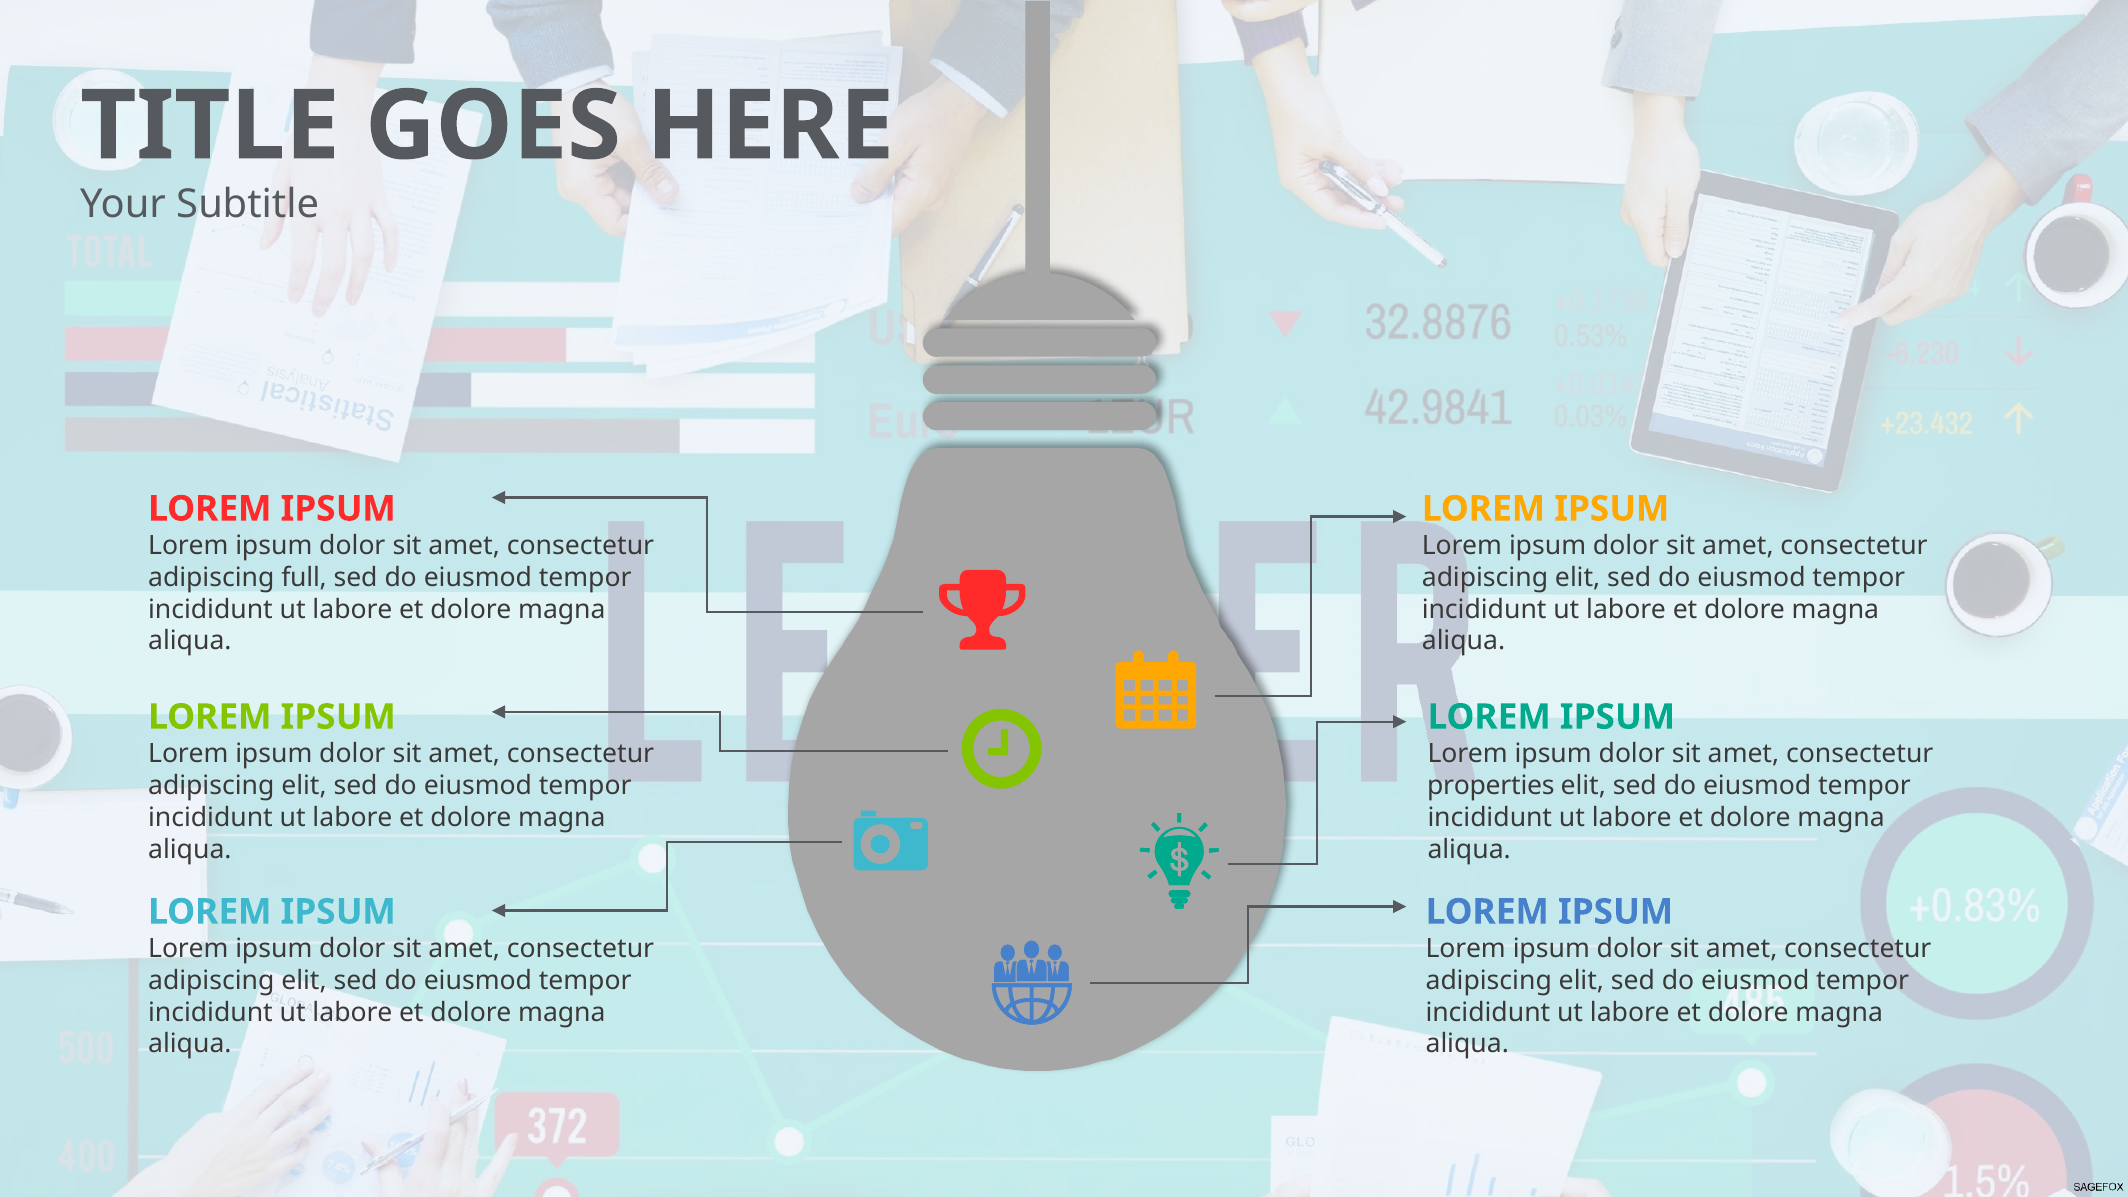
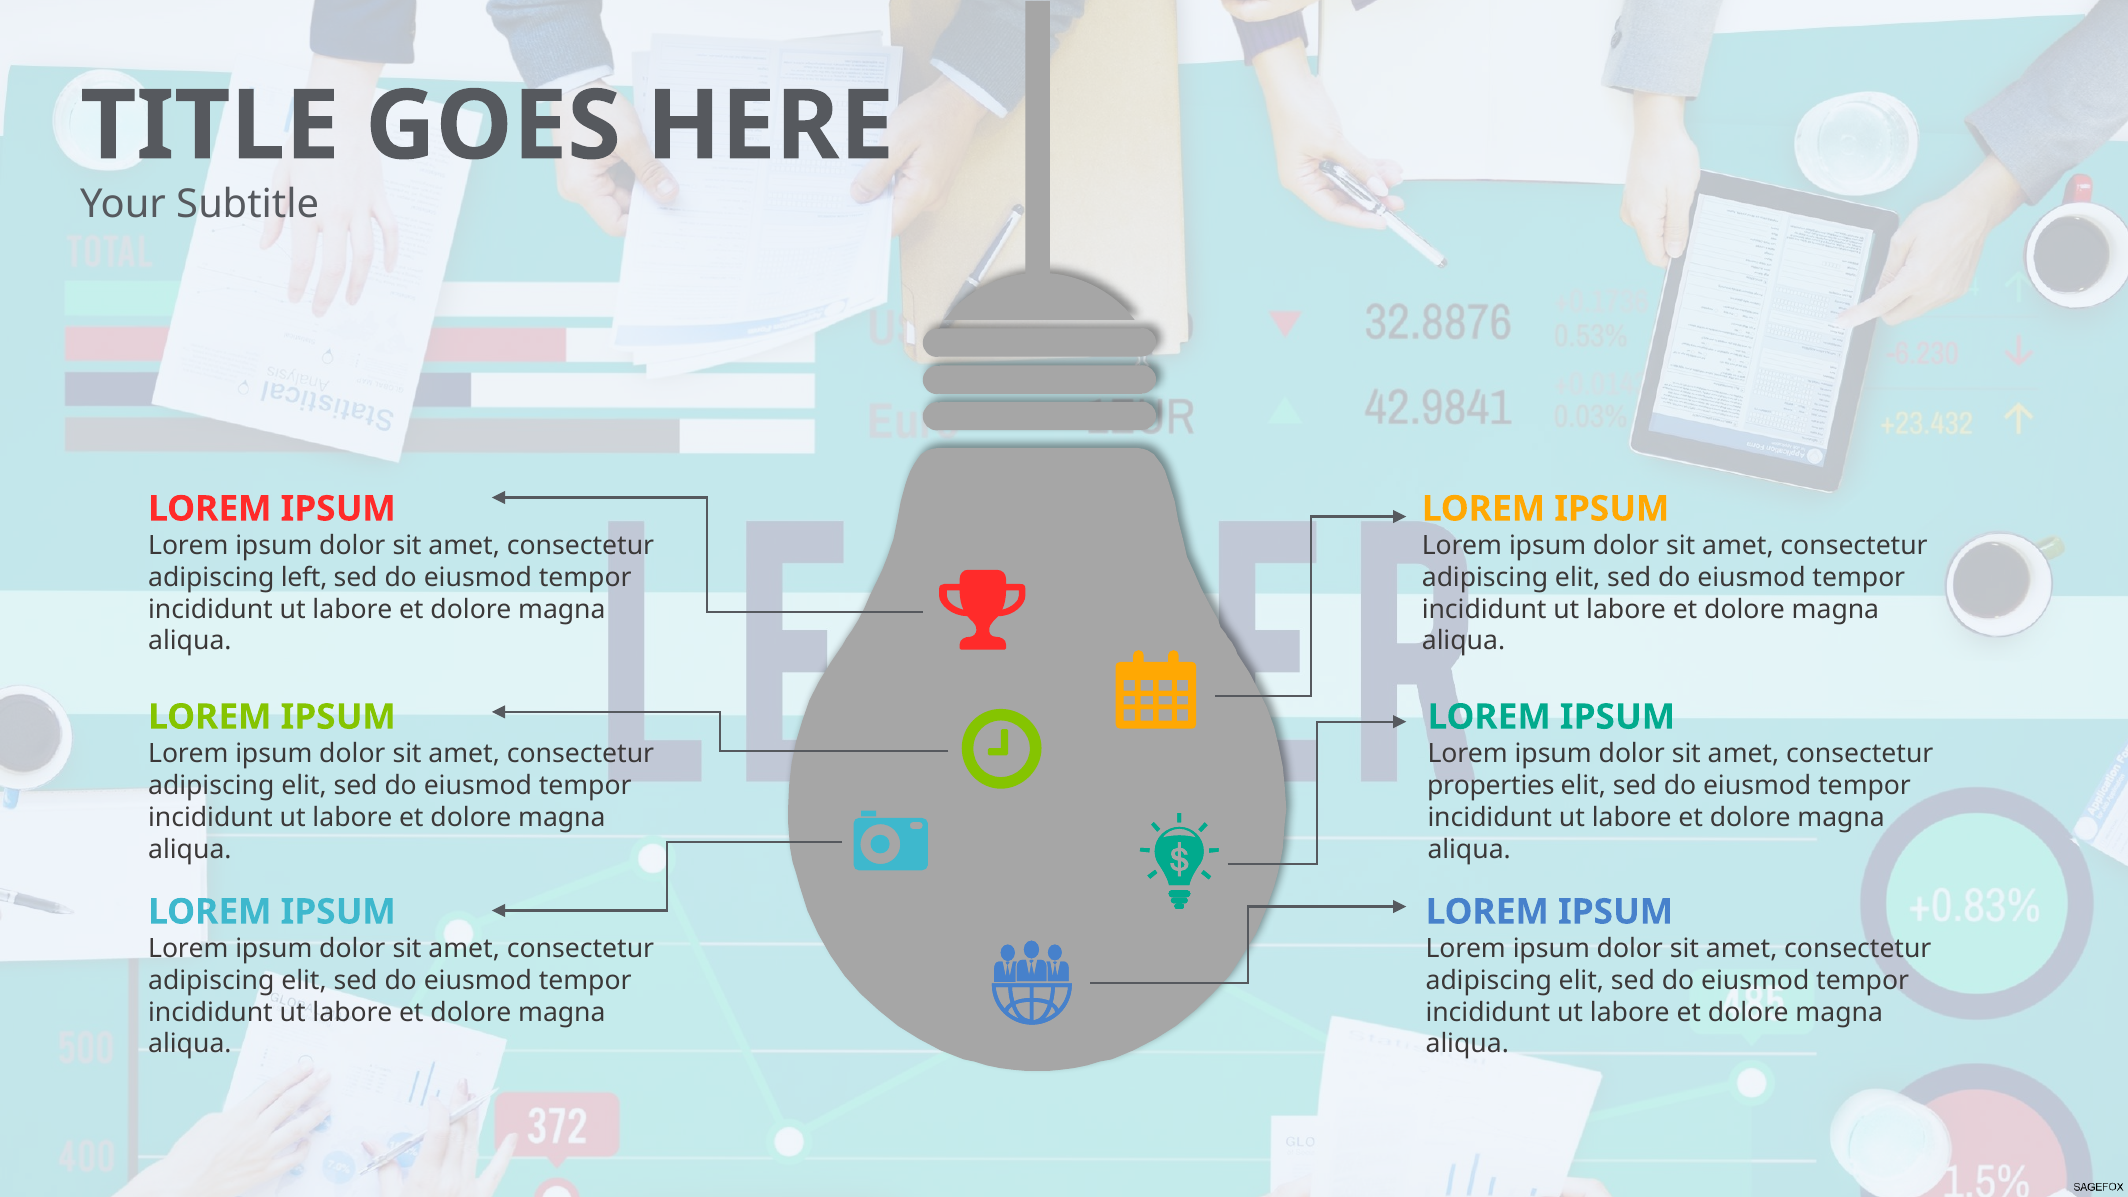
full: full -> left
